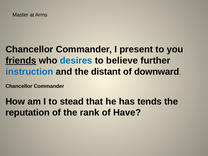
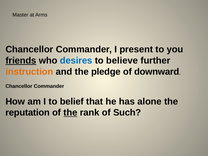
instruction colour: blue -> orange
distant: distant -> pledge
stead: stead -> belief
tends: tends -> alone
the at (70, 113) underline: none -> present
Have: Have -> Such
